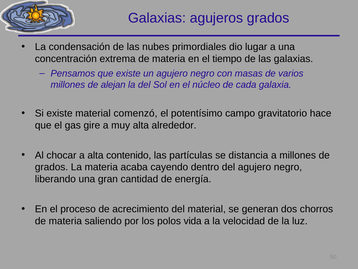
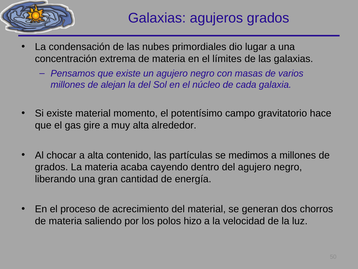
tiempo: tiempo -> límites
comenzó: comenzó -> momento
distancia: distancia -> medimos
vida: vida -> hizo
